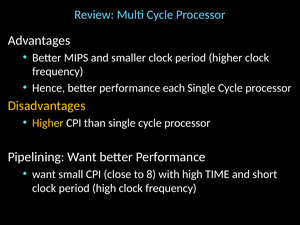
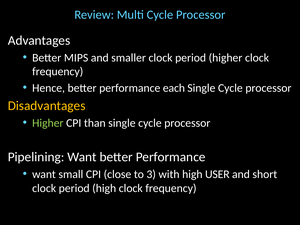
Higher at (48, 123) colour: yellow -> light green
8: 8 -> 3
TIME: TIME -> USER
